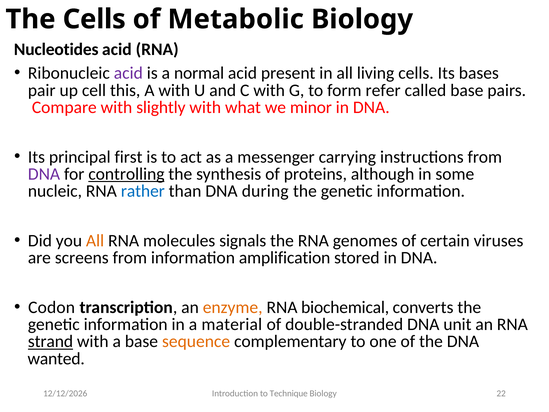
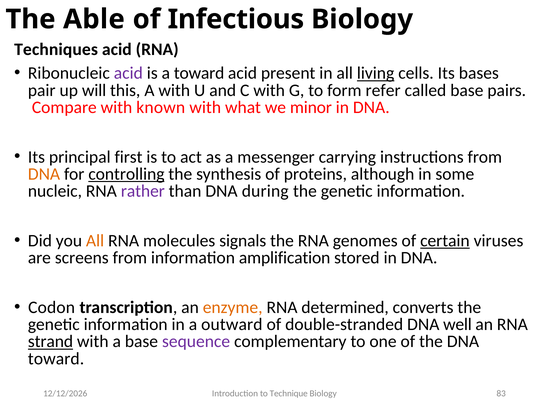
The Cells: Cells -> Able
Metabolic: Metabolic -> Infectious
Nucleotides: Nucleotides -> Techniques
a normal: normal -> toward
living underline: none -> present
cell: cell -> will
slightly: slightly -> known
DNA at (44, 174) colour: purple -> orange
rather colour: blue -> purple
certain underline: none -> present
biochemical: biochemical -> determined
material: material -> outward
unit: unit -> well
sequence colour: orange -> purple
wanted at (56, 358): wanted -> toward
22: 22 -> 83
